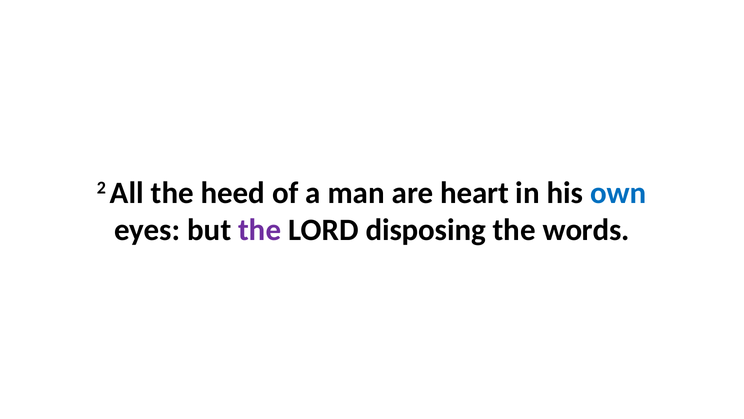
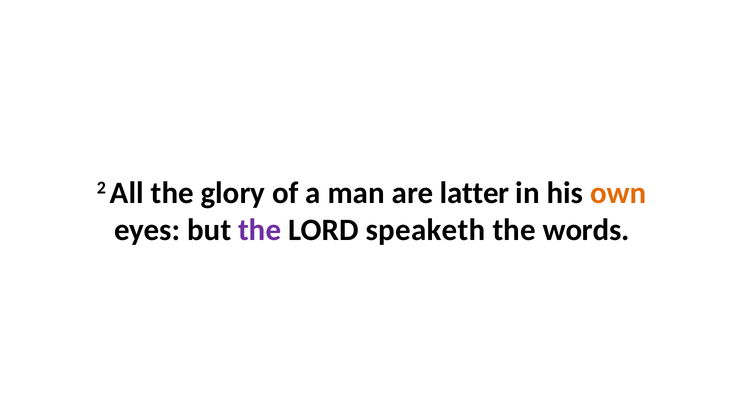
heed: heed -> glory
heart: heart -> latter
own colour: blue -> orange
disposing: disposing -> speaketh
